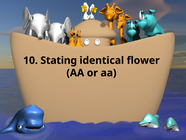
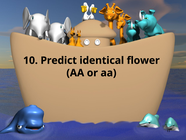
Stating: Stating -> Predict
